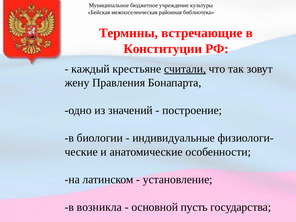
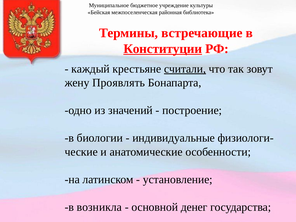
Конституции underline: none -> present
Правления: Правления -> Проявлять
пусть: пусть -> денег
